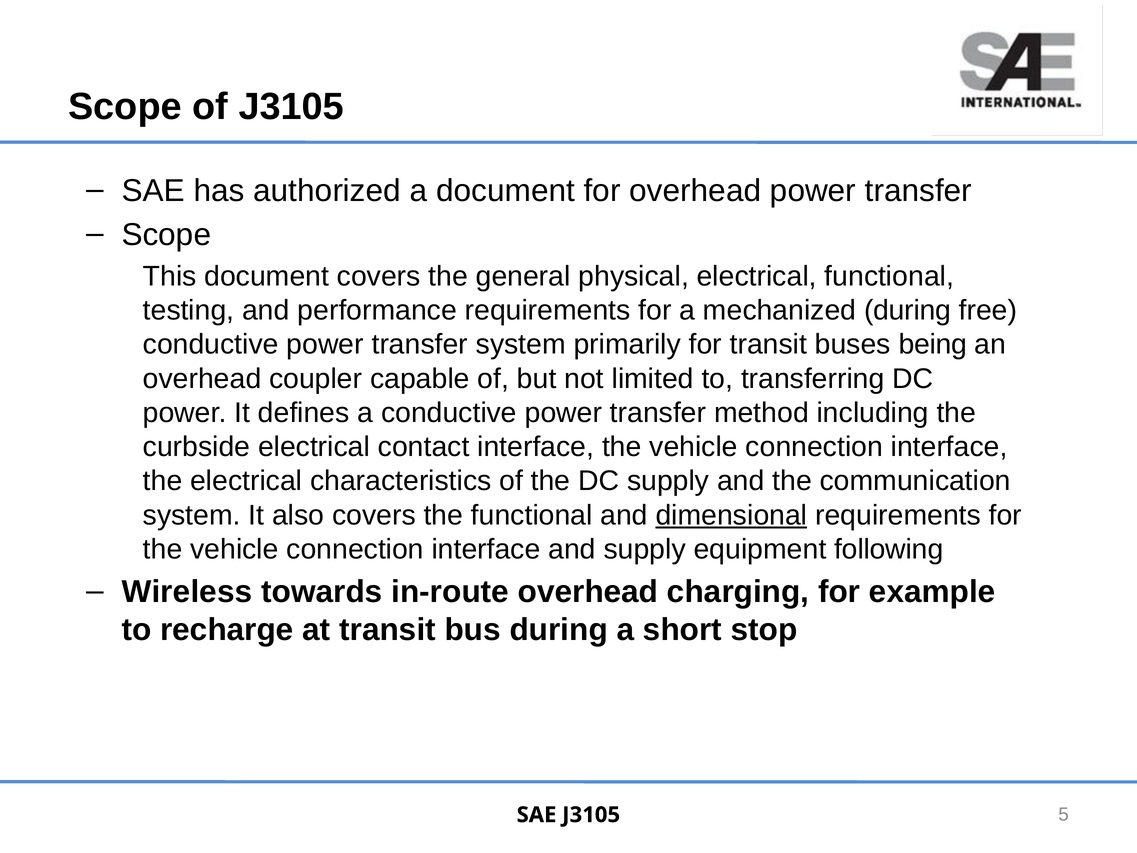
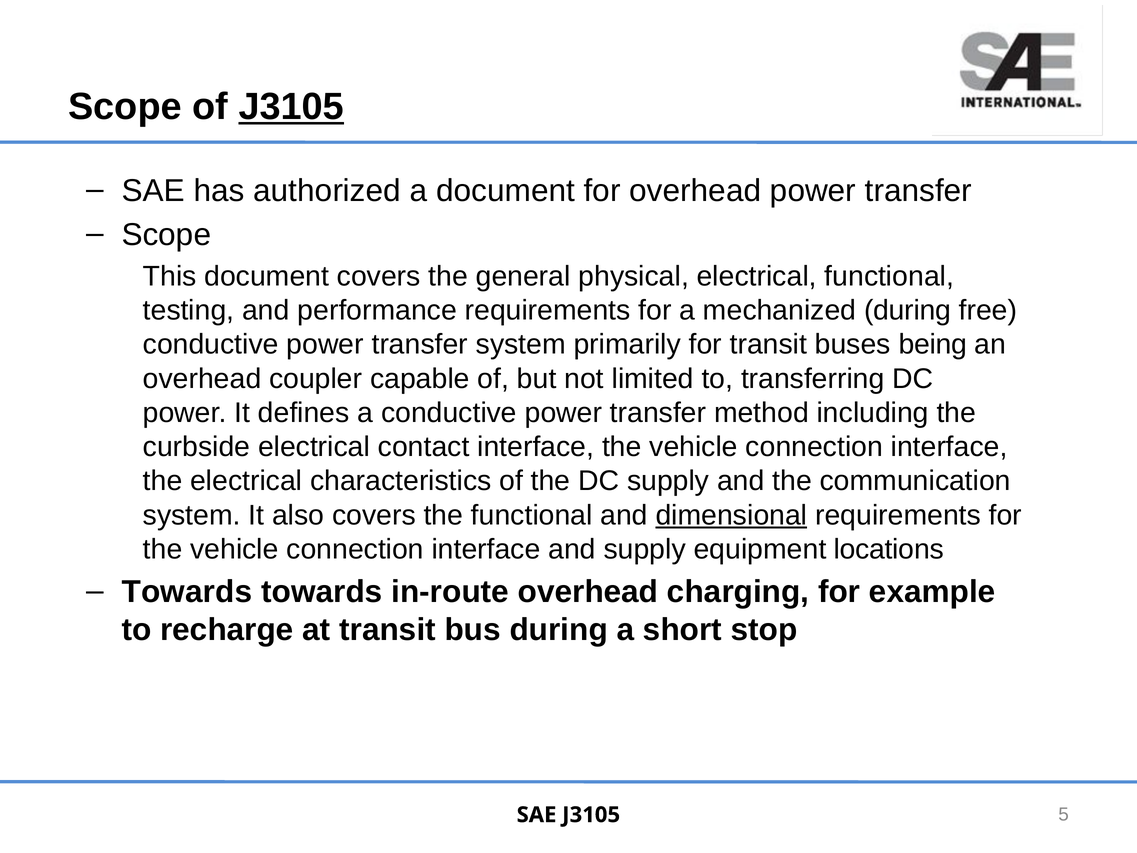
J3105 at (291, 107) underline: none -> present
following: following -> locations
Wireless at (187, 592): Wireless -> Towards
